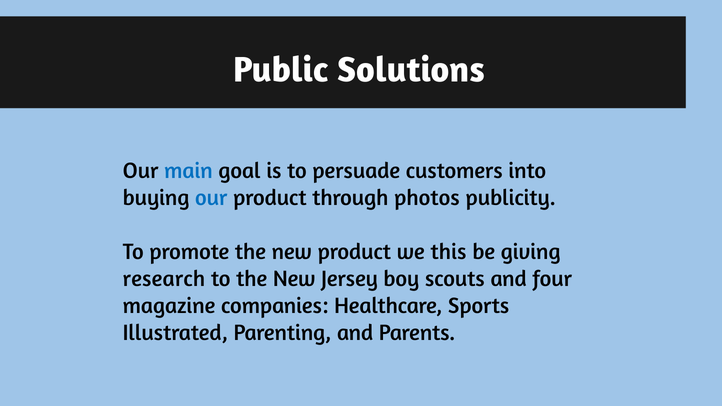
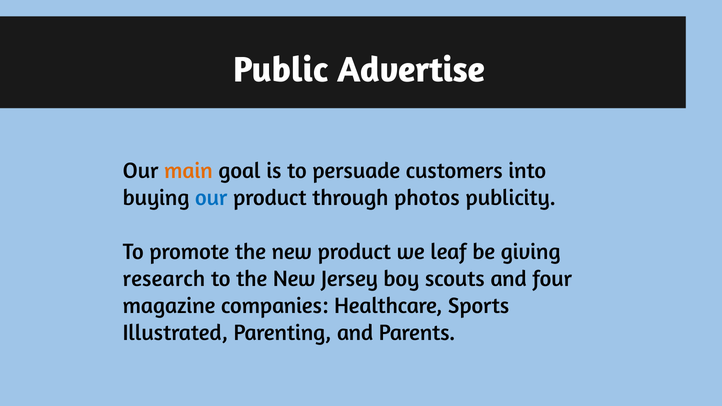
Solutions: Solutions -> Advertise
main colour: blue -> orange
this: this -> leaf
